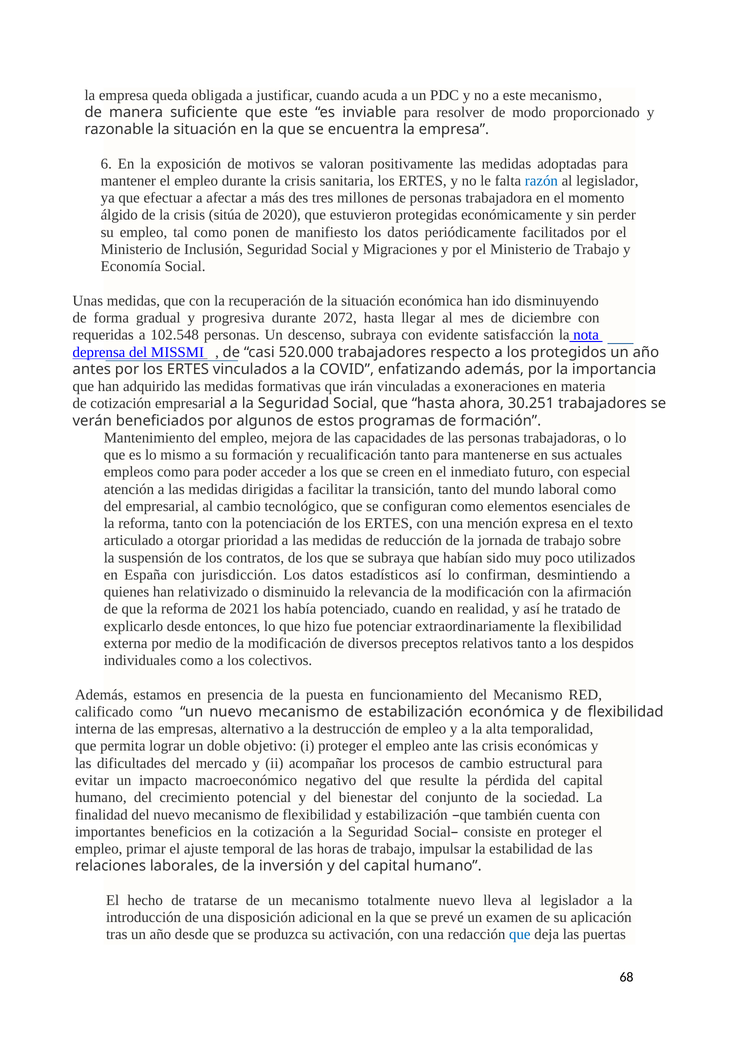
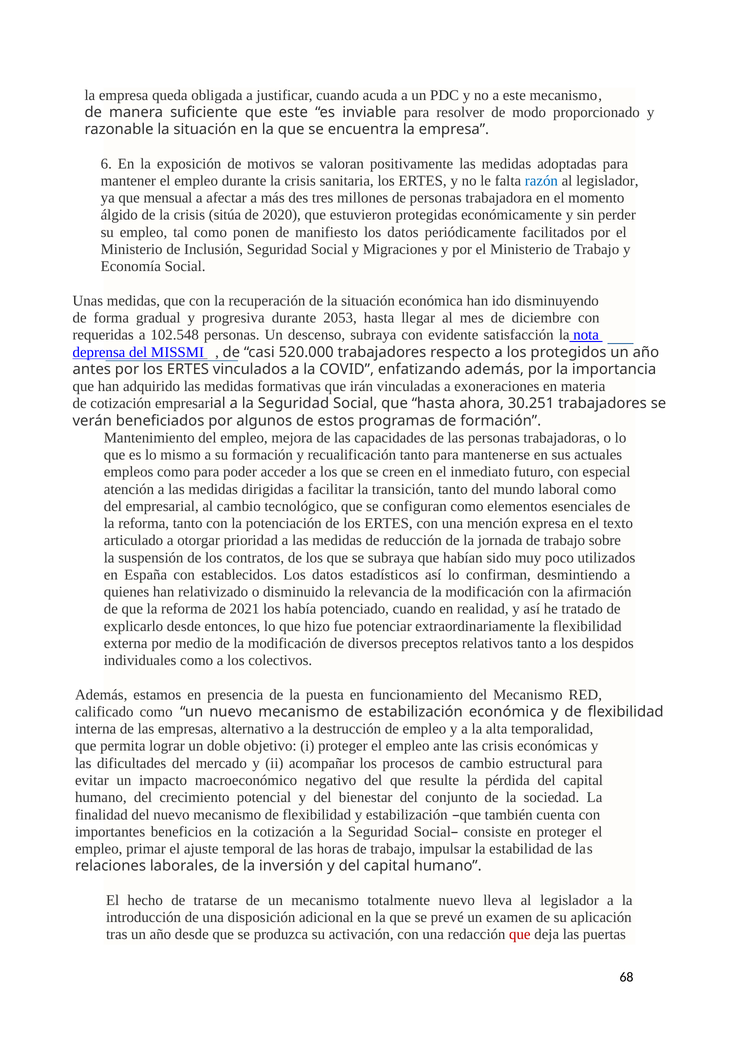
efectuar: efectuar -> mensual
2072: 2072 -> 2053
jurisdicción: jurisdicción -> establecidos
que at (520, 934) colour: blue -> red
